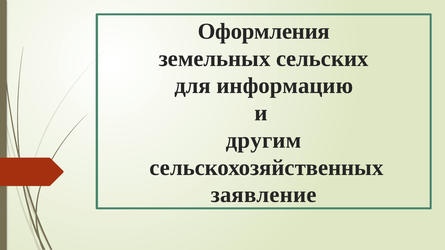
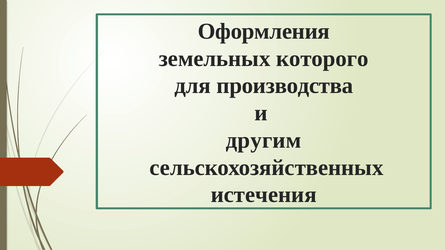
сельских: сельских -> которого
информацию: информацию -> производства
заявление: заявление -> истечения
